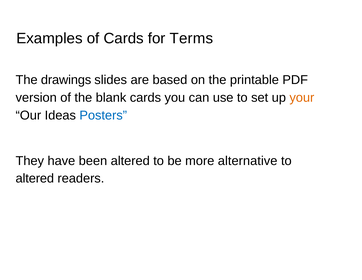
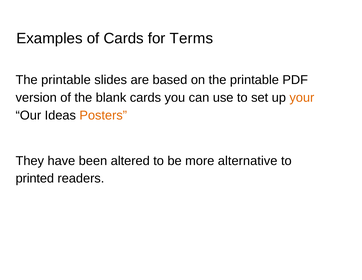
drawings at (66, 80): drawings -> printable
Posters colour: blue -> orange
altered at (35, 178): altered -> printed
